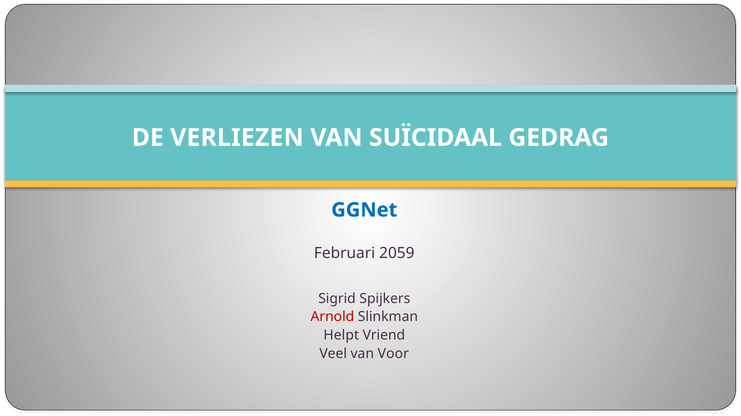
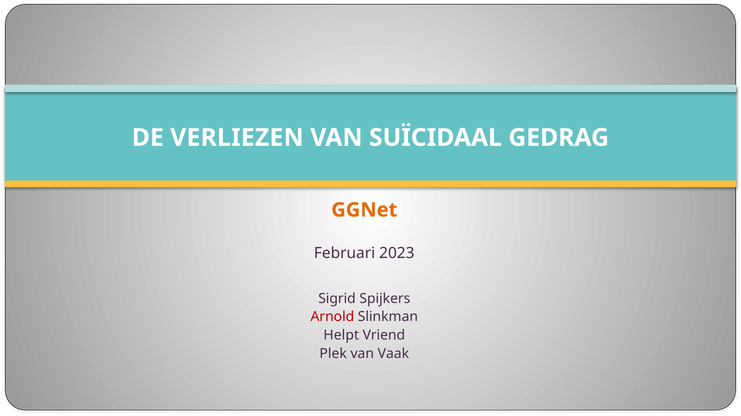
GGNet colour: blue -> orange
2059: 2059 -> 2023
Veel: Veel -> Plek
Voor: Voor -> Vaak
